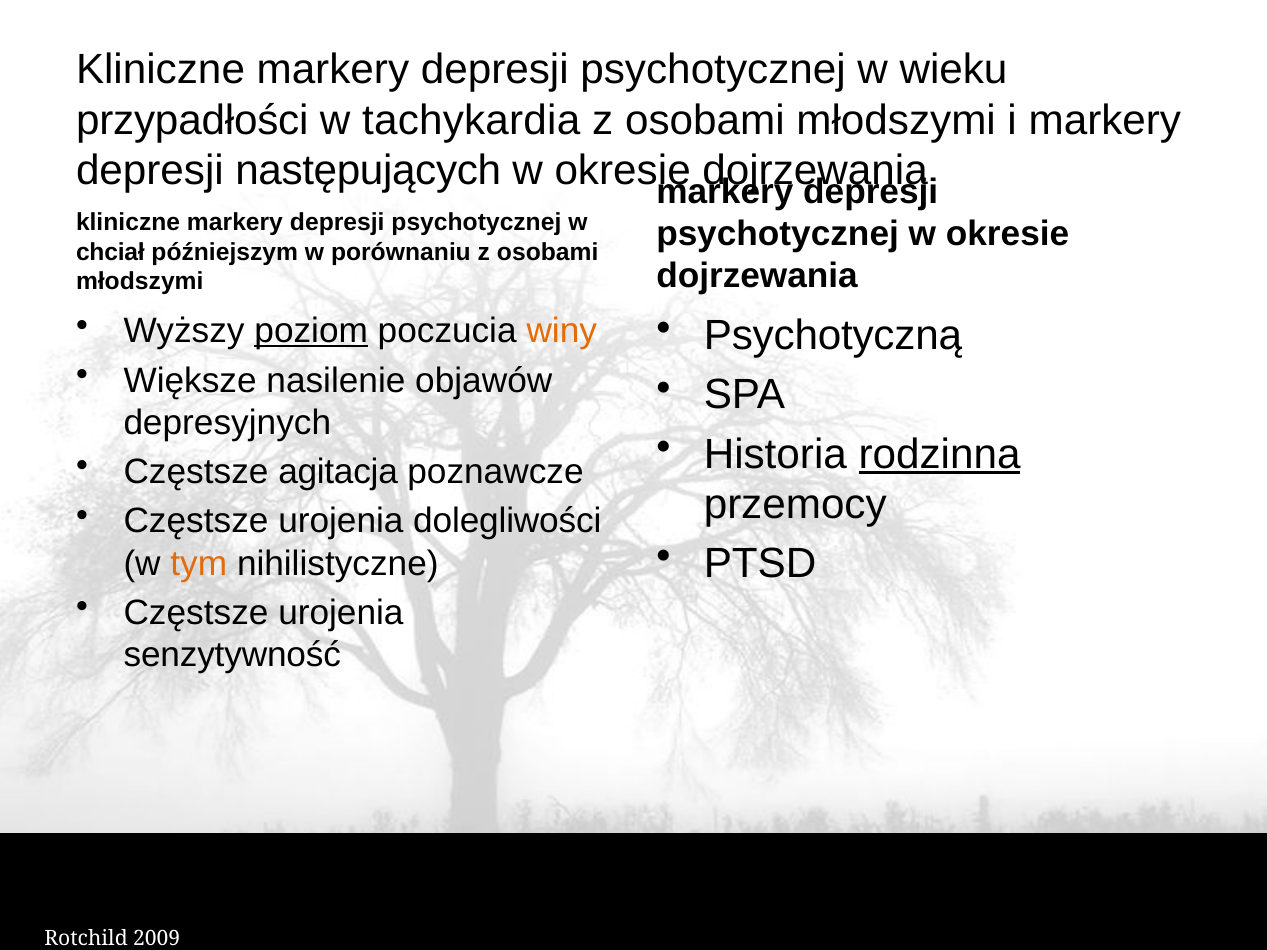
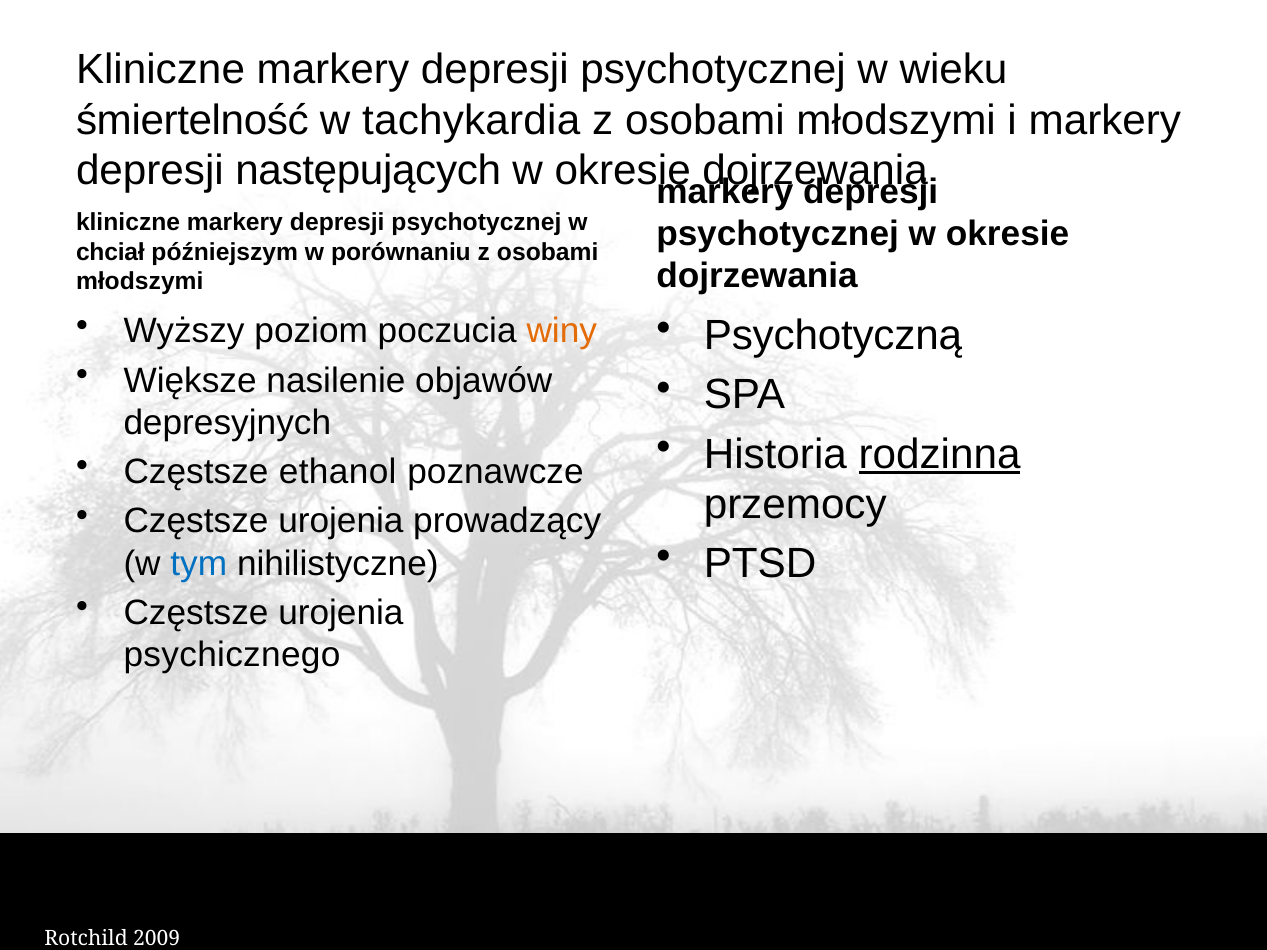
przypadłości: przypadłości -> śmiertelność
poziom underline: present -> none
agitacja: agitacja -> ethanol
dolegliwości: dolegliwości -> prowadzący
tym colour: orange -> blue
senzytywność: senzytywność -> psychicznego
